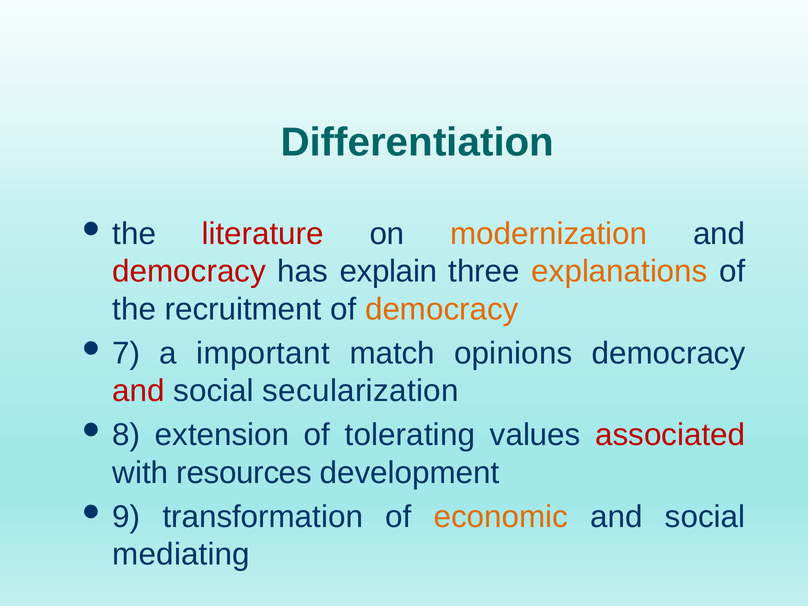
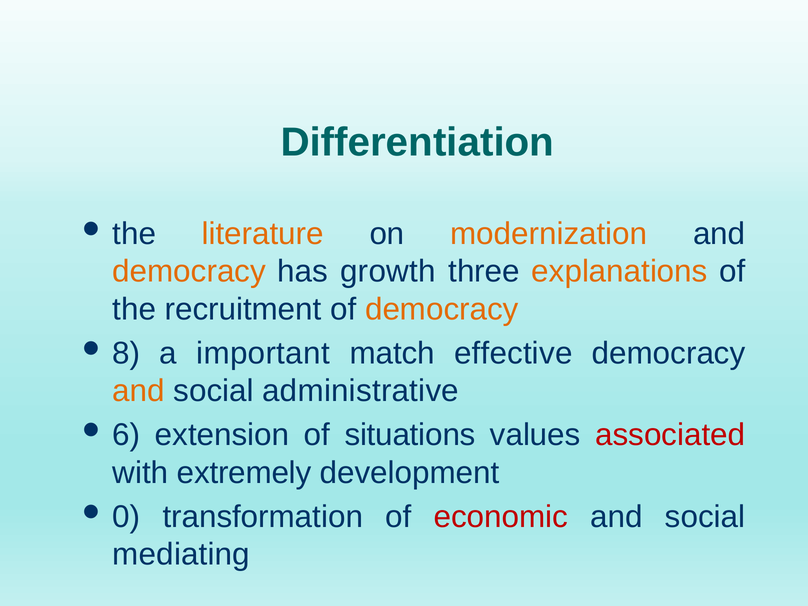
literature colour: red -> orange
democracy at (189, 272) colour: red -> orange
explain: explain -> growth
7: 7 -> 8
opinions: opinions -> effective
and at (139, 391) colour: red -> orange
secularization: secularization -> administrative
8: 8 -> 6
tolerating: tolerating -> situations
resources: resources -> extremely
9: 9 -> 0
economic colour: orange -> red
